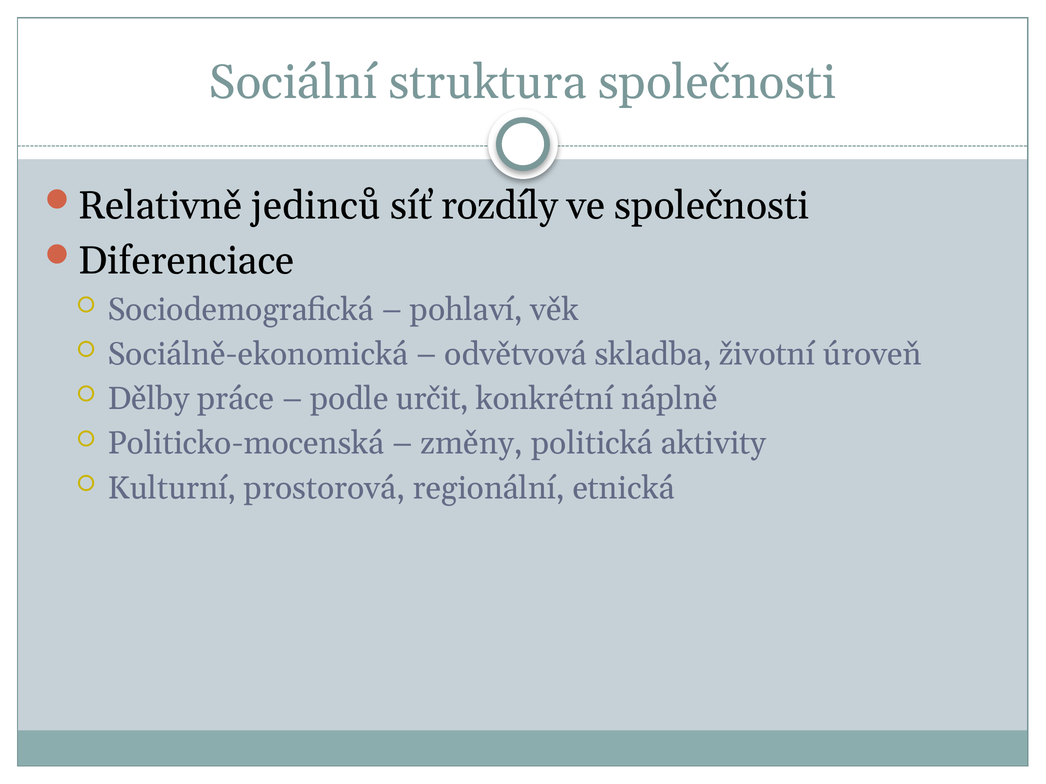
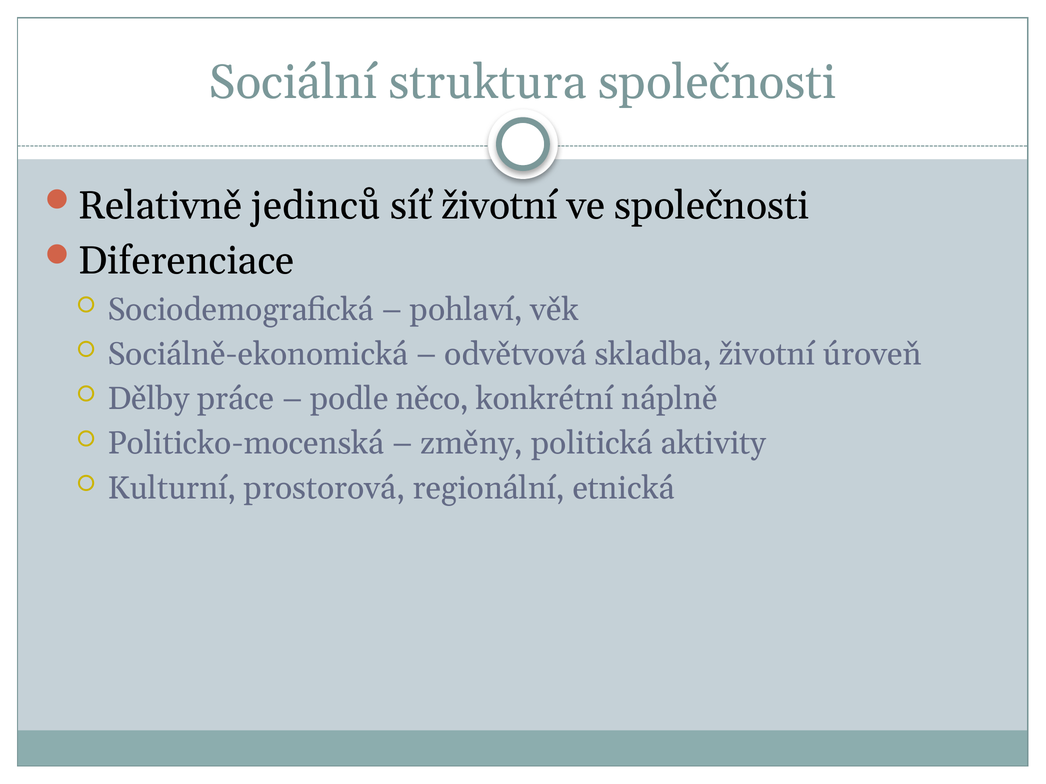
síť rozdíly: rozdíly -> životní
určit: určit -> něco
